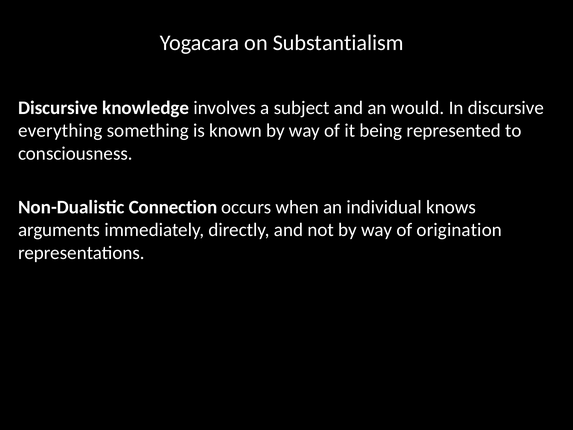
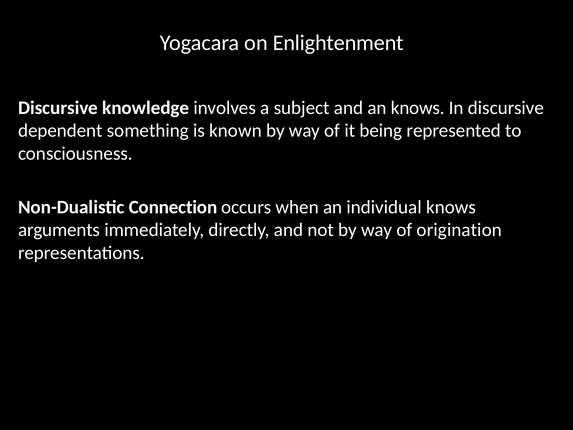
Substantialism: Substantialism -> Enlightenment
an would: would -> knows
everything: everything -> dependent
